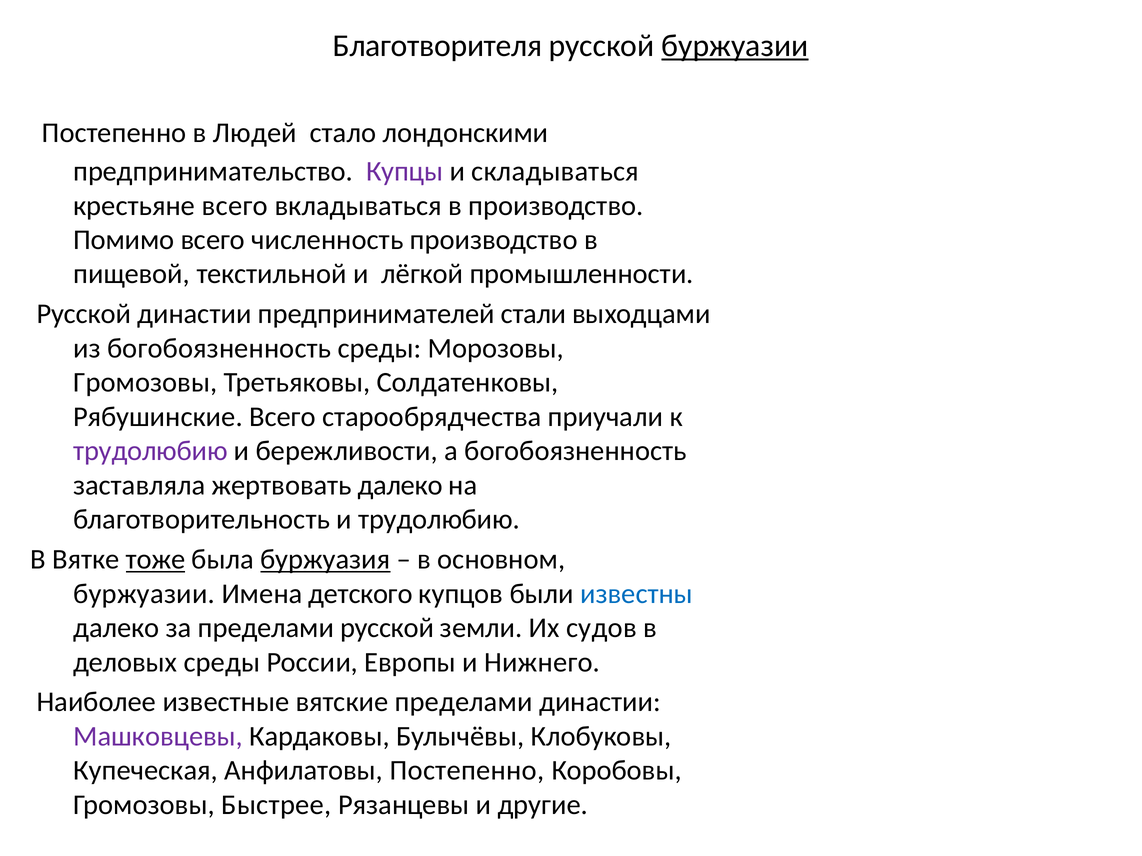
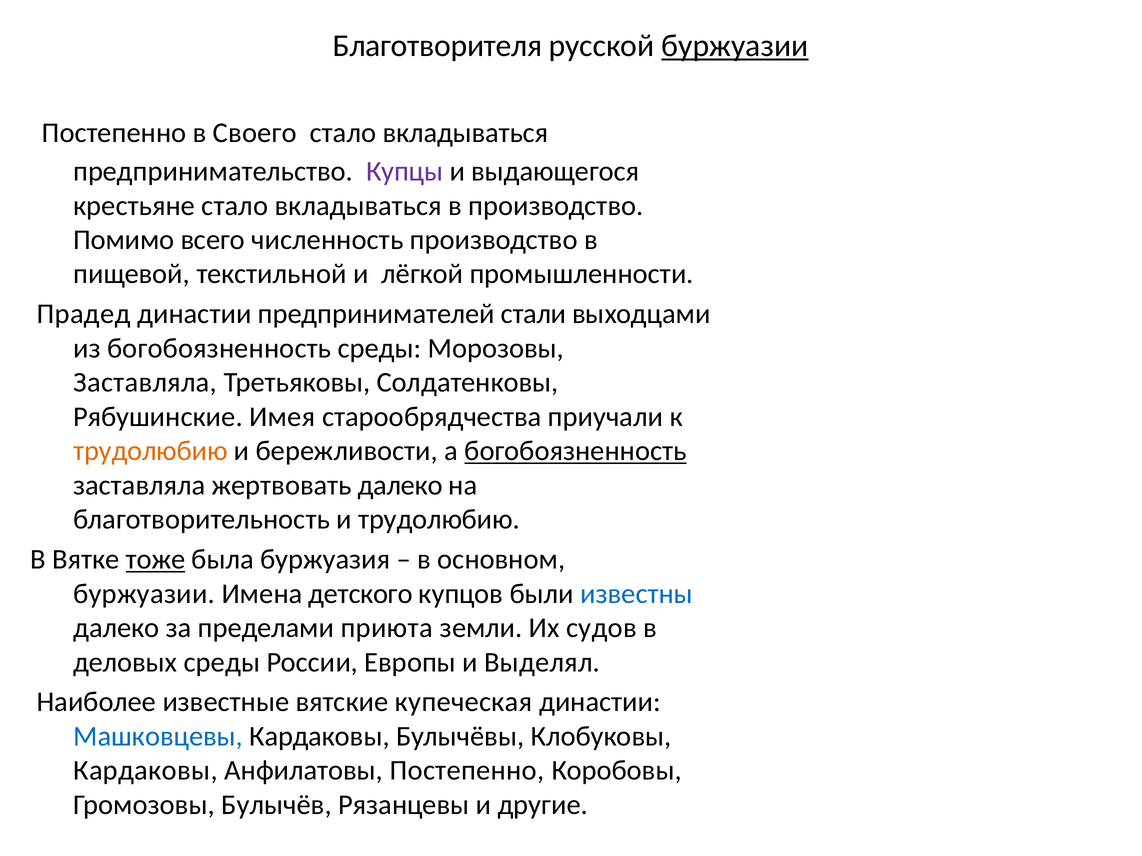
Людей: Людей -> Своего
лондонскими at (465, 133): лондонскими -> вкладываться
складываться: складываться -> выдающегося
крестьяне всего: всего -> стало
Русской at (84, 314): Русской -> Прадед
Громозовы at (145, 383): Громозовы -> Заставляла
Рябушинские Всего: Всего -> Имея
трудолюбию at (150, 451) colour: purple -> orange
богобоязненность at (575, 451) underline: none -> present
буржуазия underline: present -> none
пределами русской: русской -> приюта
Нижнего: Нижнего -> Выделял
вятские пределами: пределами -> купеческая
Машковцевы colour: purple -> blue
Купеческая at (146, 771): Купеческая -> Кардаковы
Быстрее: Быстрее -> Булычёв
